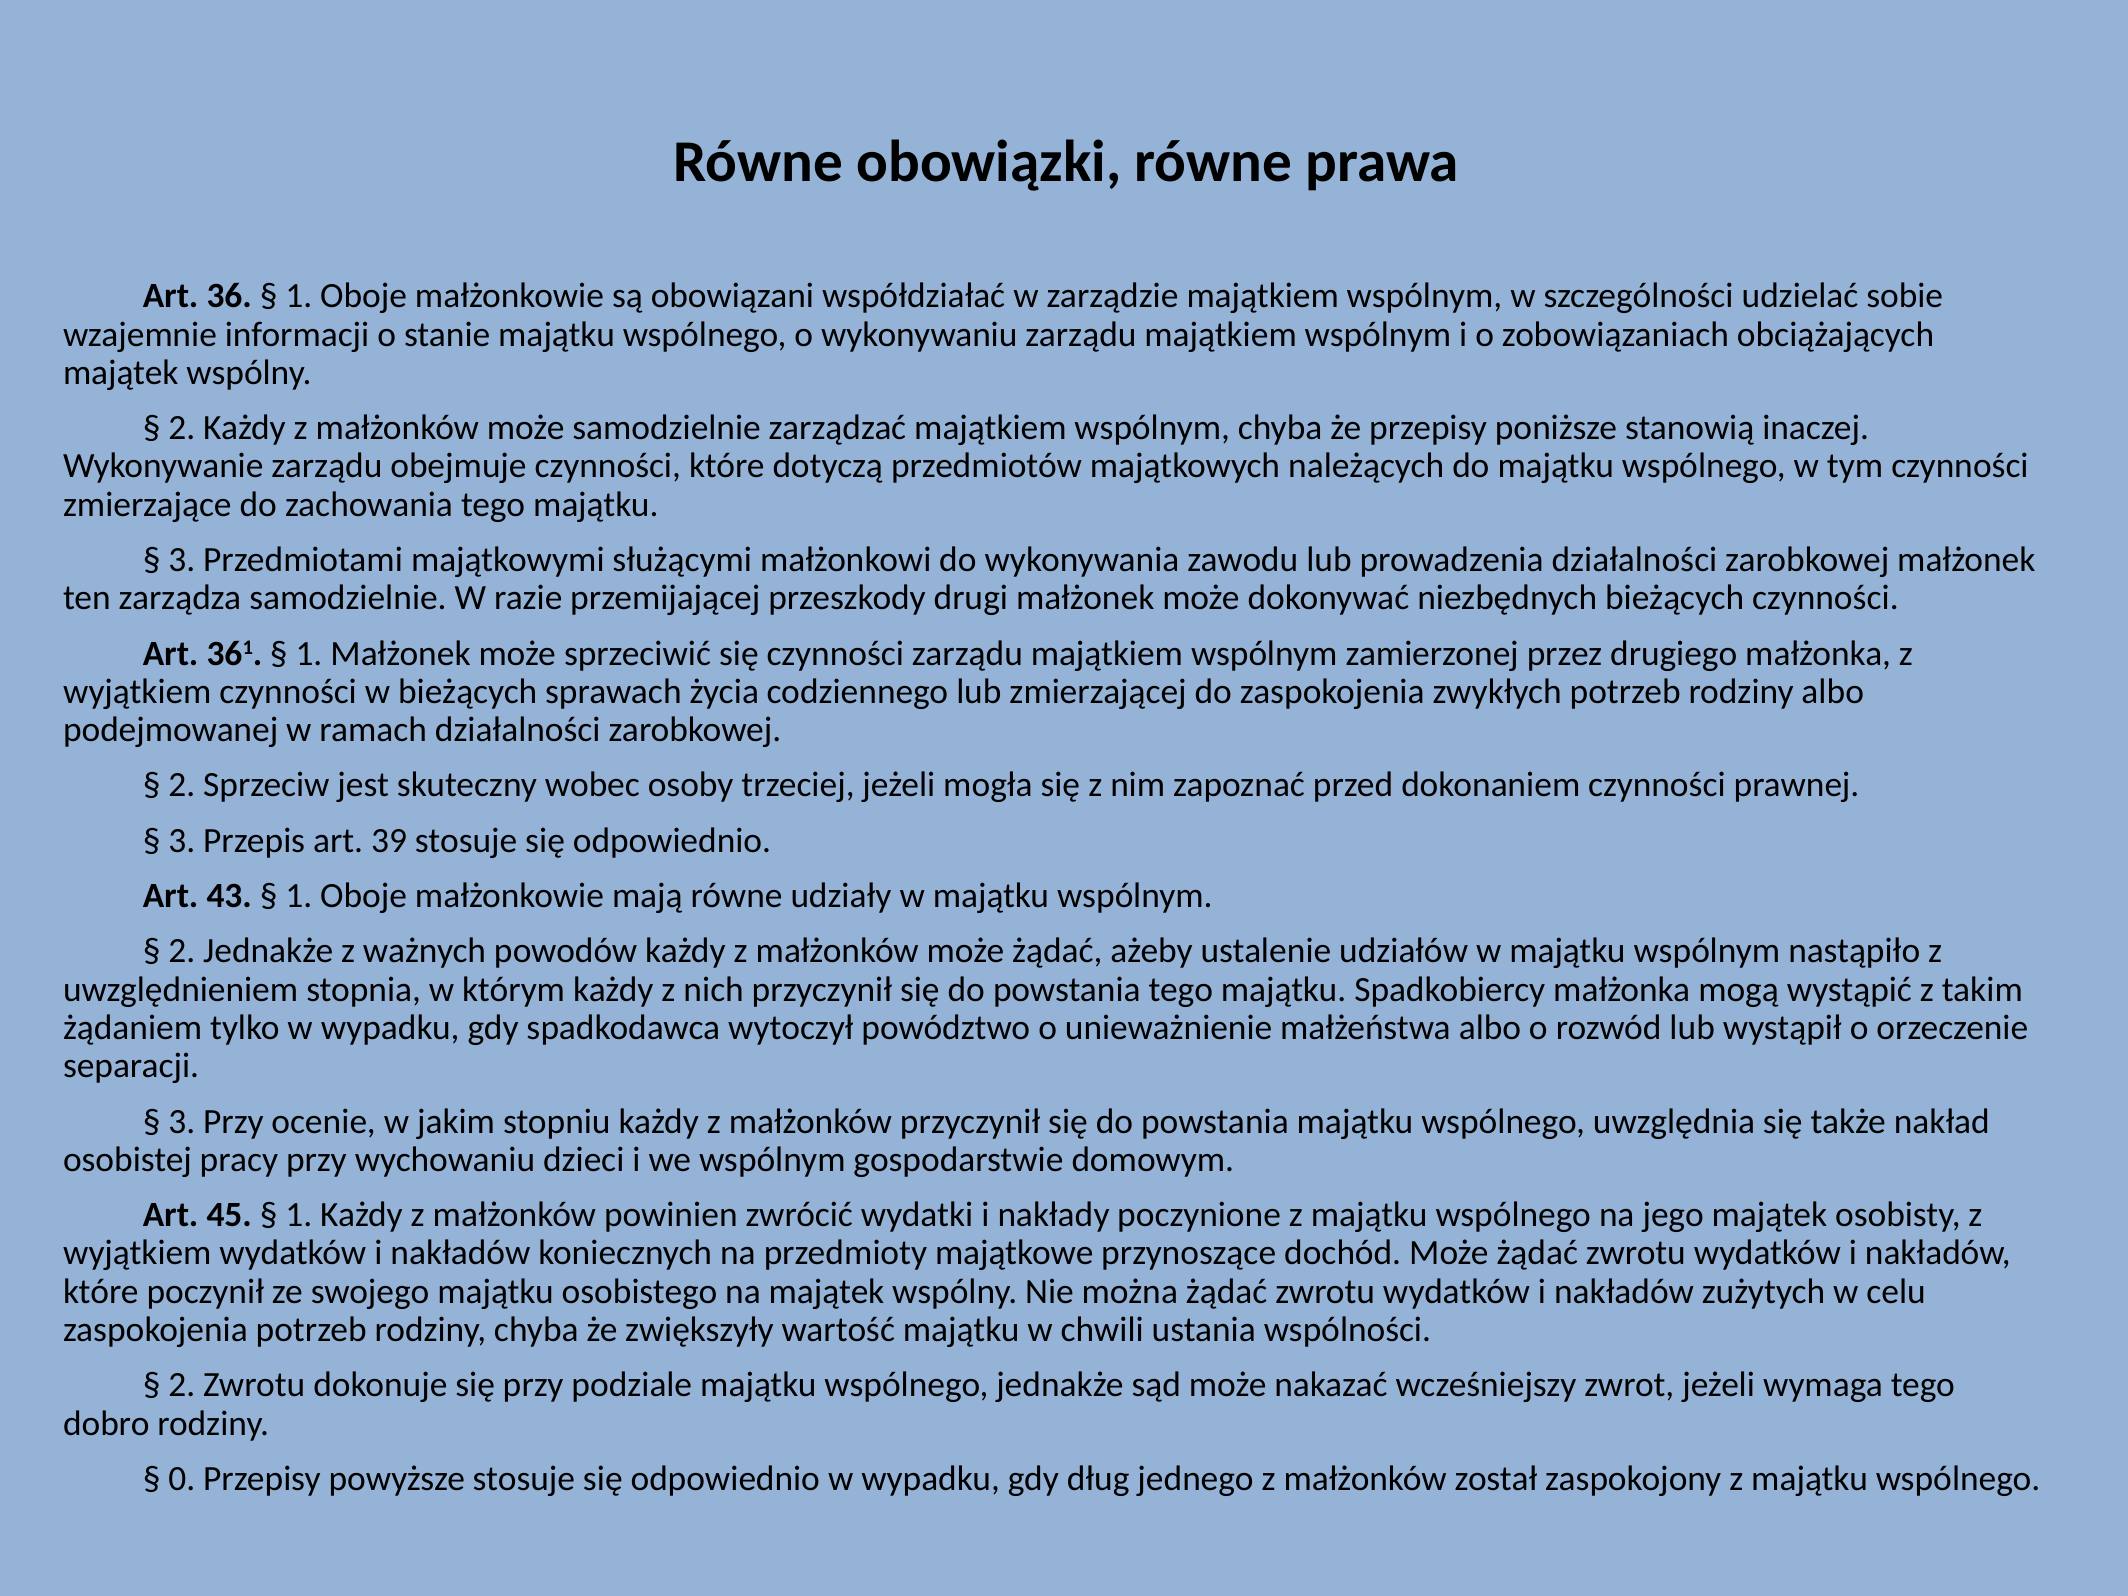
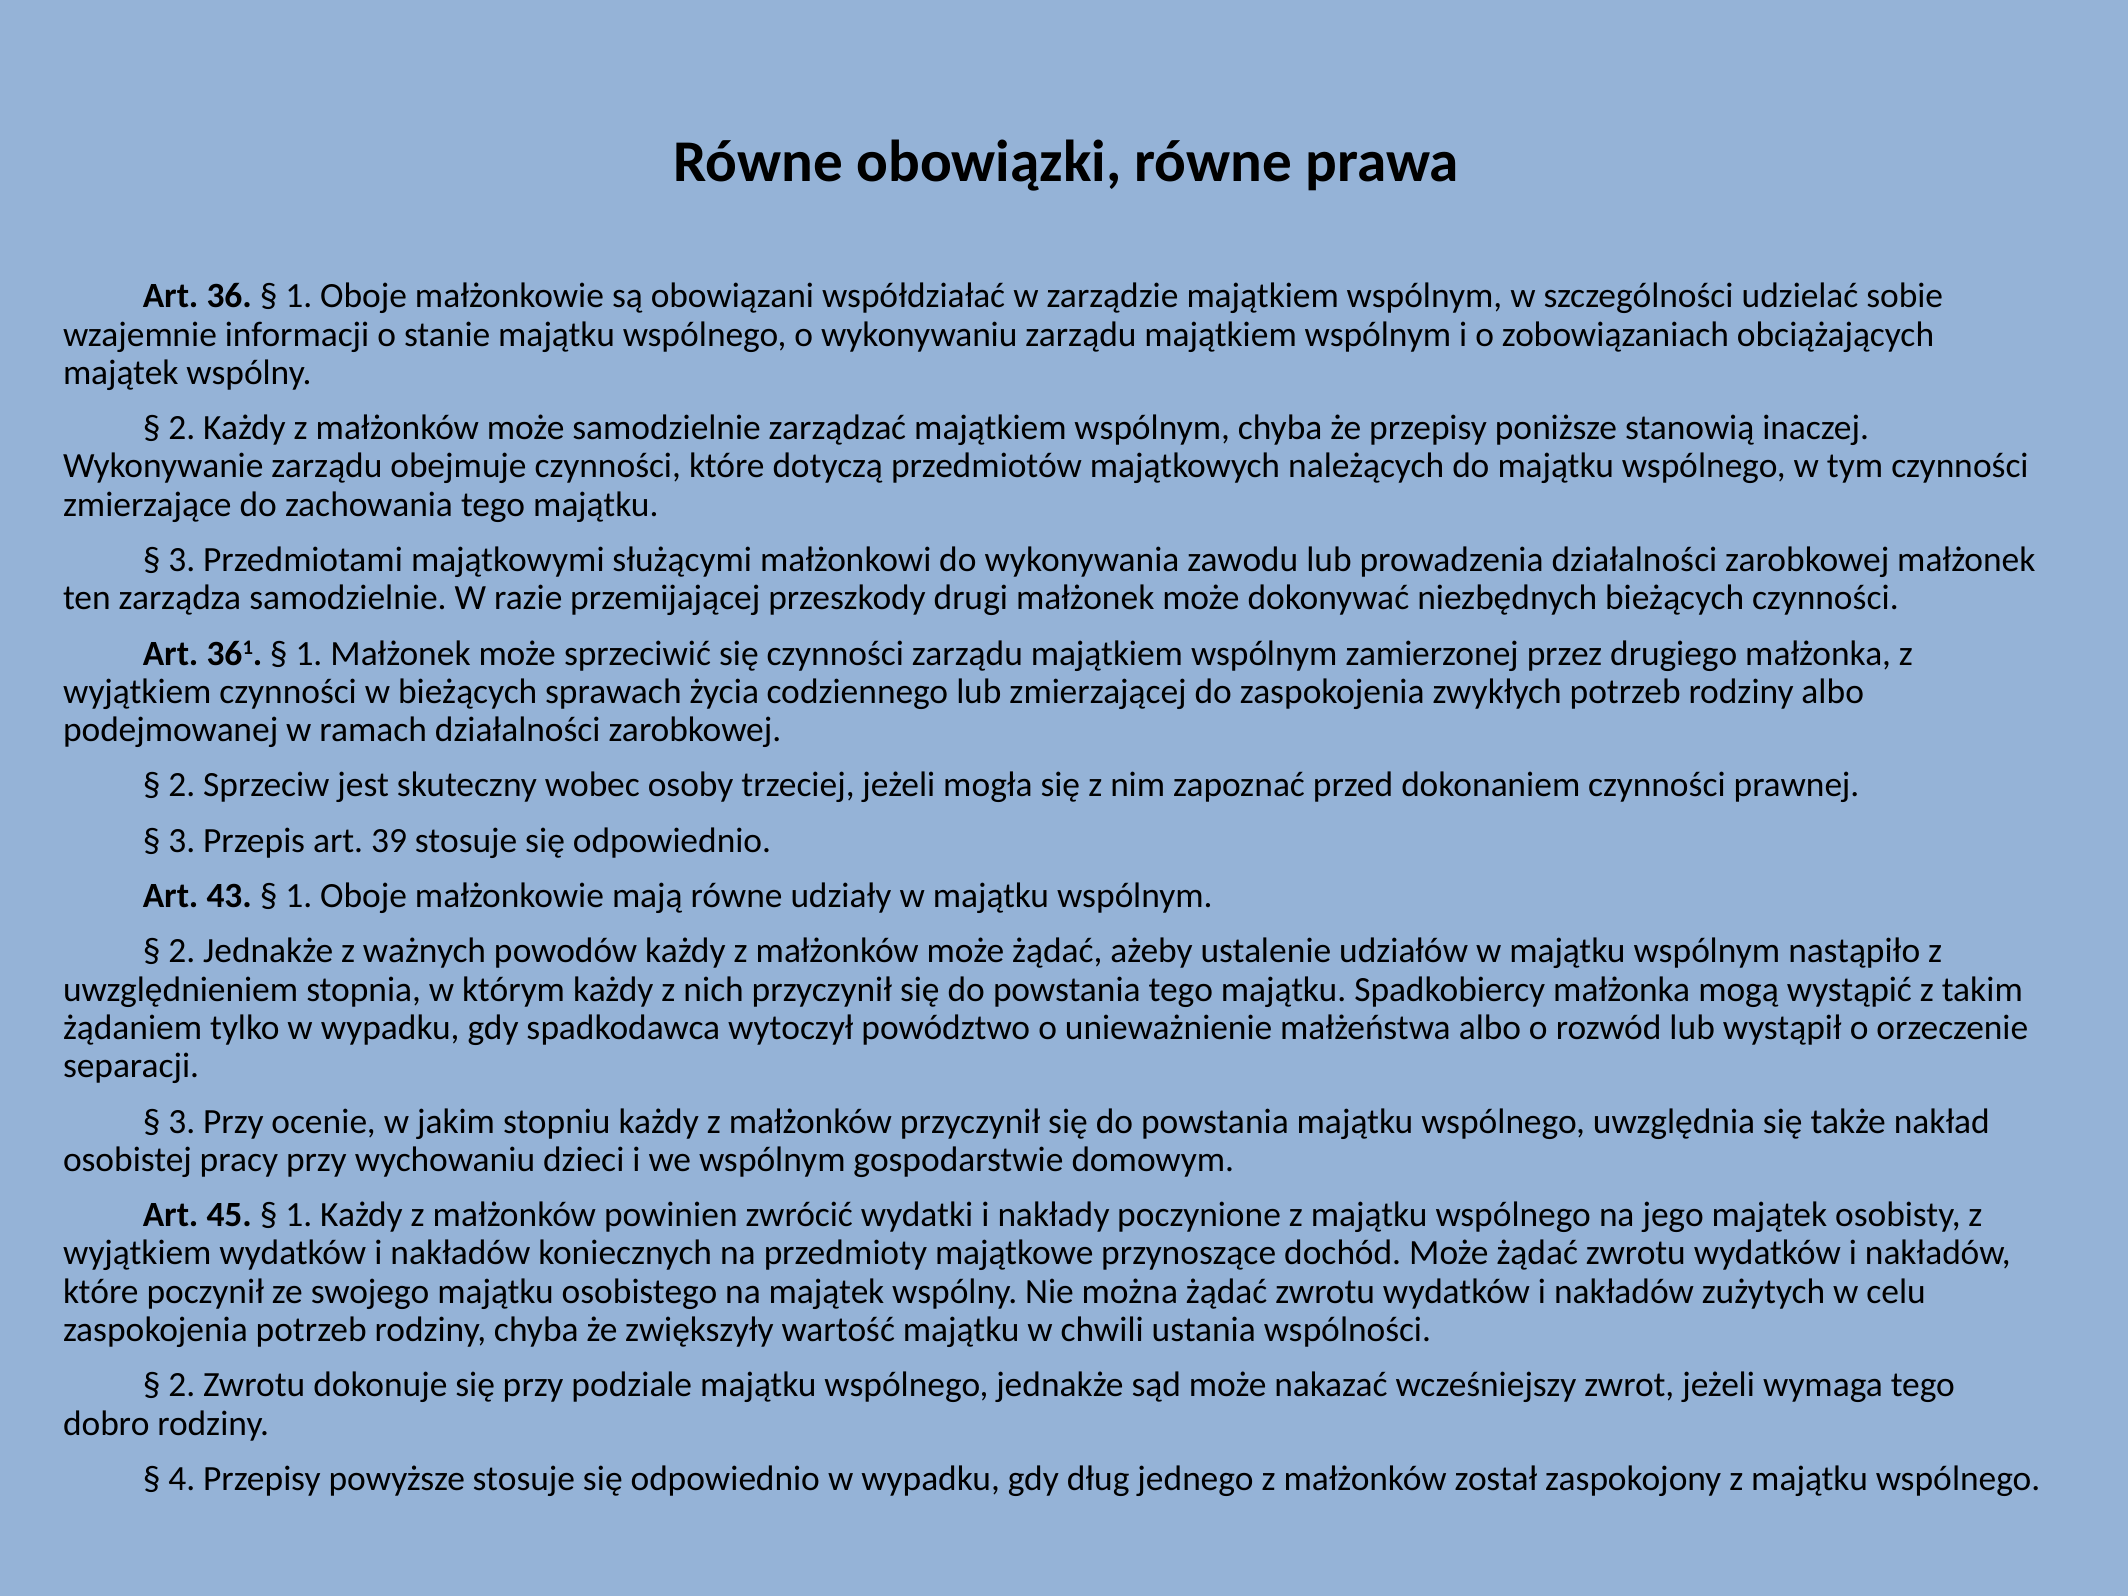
0: 0 -> 4
